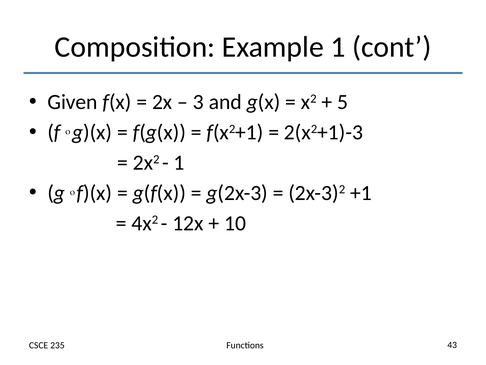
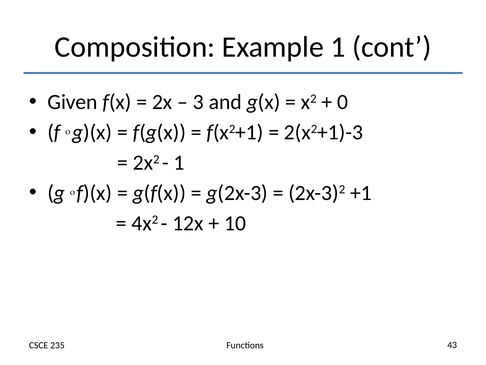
5: 5 -> 0
